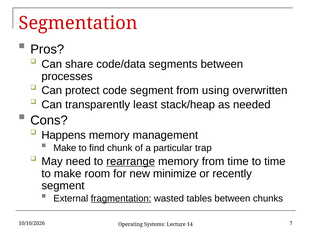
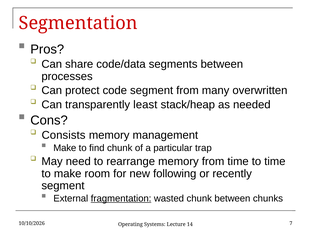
using: using -> many
Happens: Happens -> Consists
rearrange underline: present -> none
minimize: minimize -> following
wasted tables: tables -> chunk
